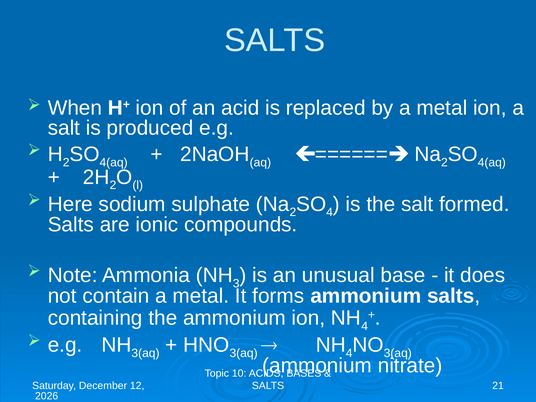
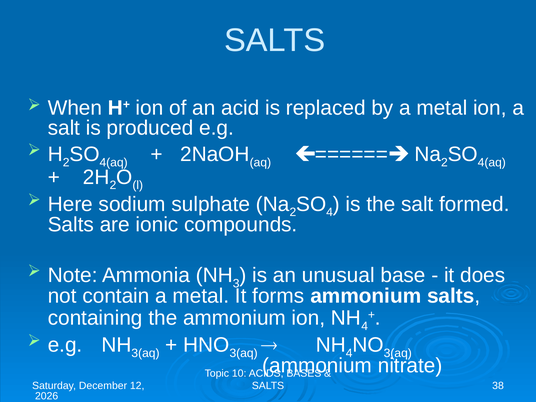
21: 21 -> 38
